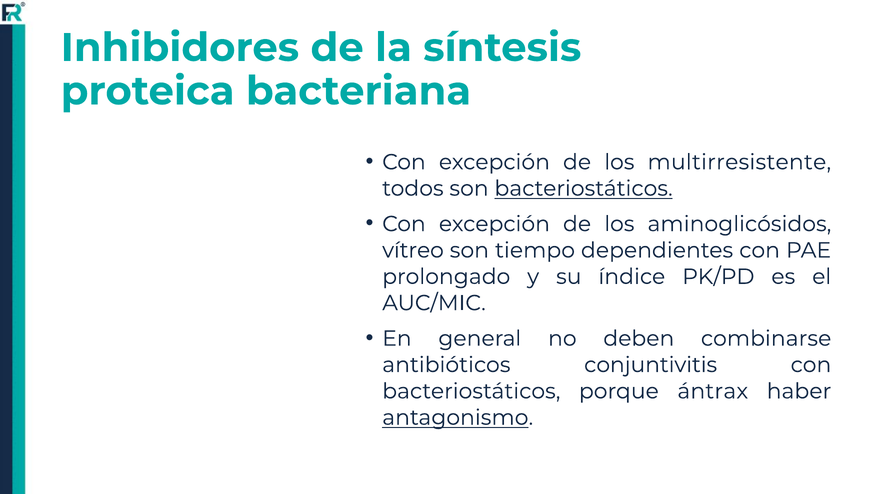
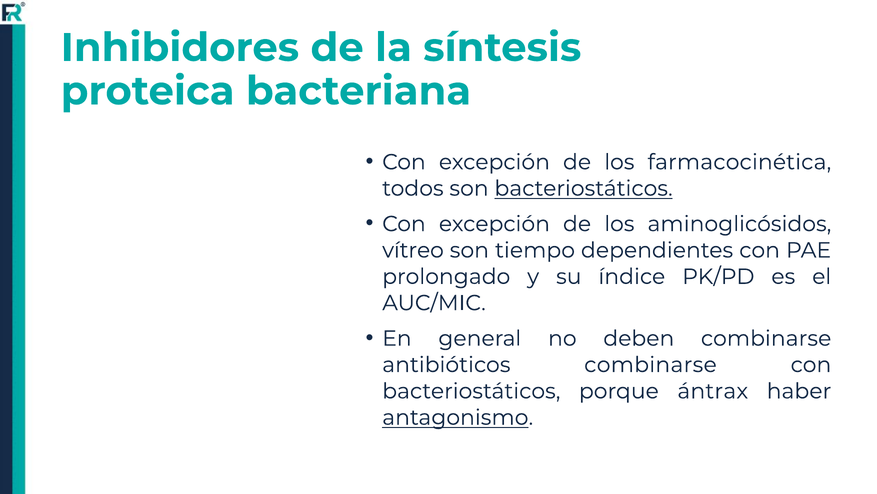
multirresistente: multirresistente -> farmacocinética
antibióticos conjuntivitis: conjuntivitis -> combinarse
